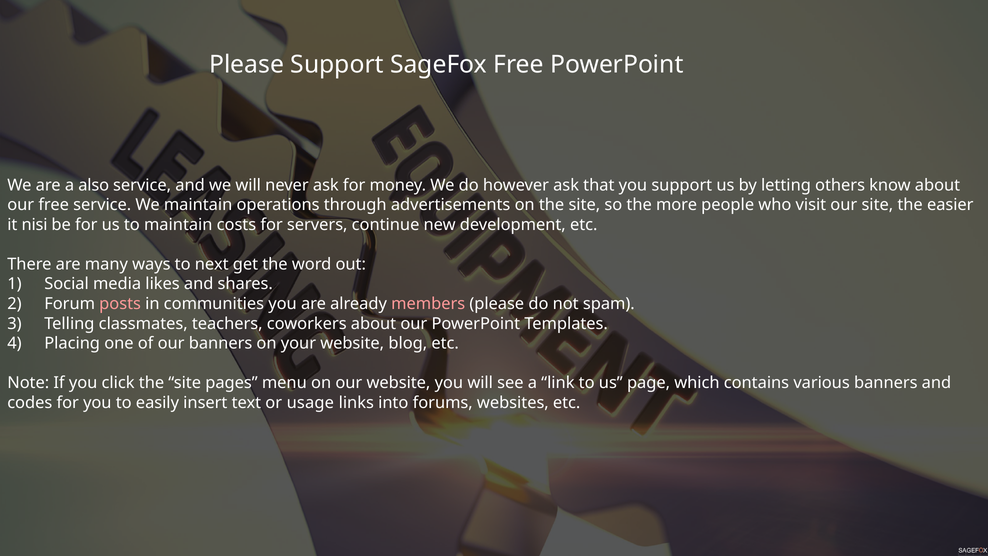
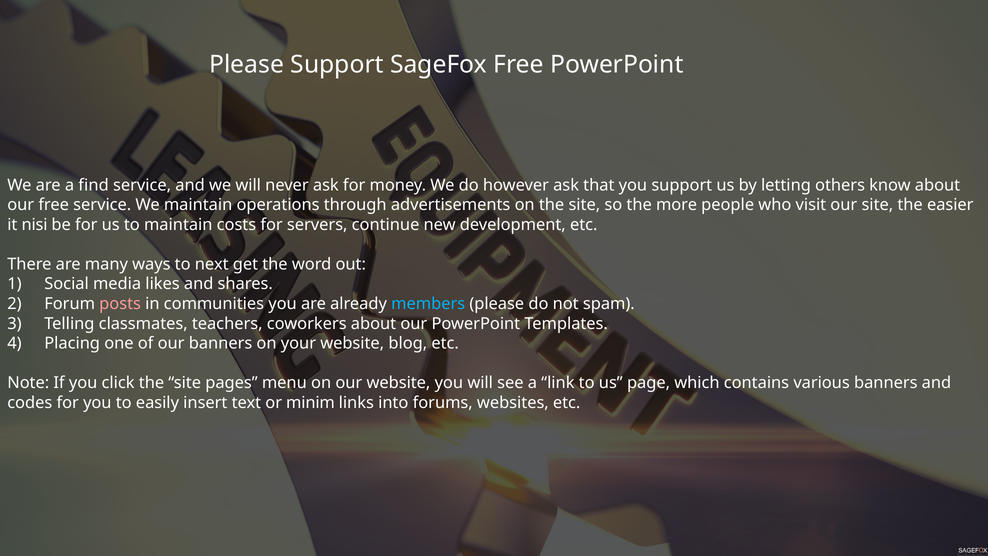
also: also -> find
members colour: pink -> light blue
usage: usage -> minim
